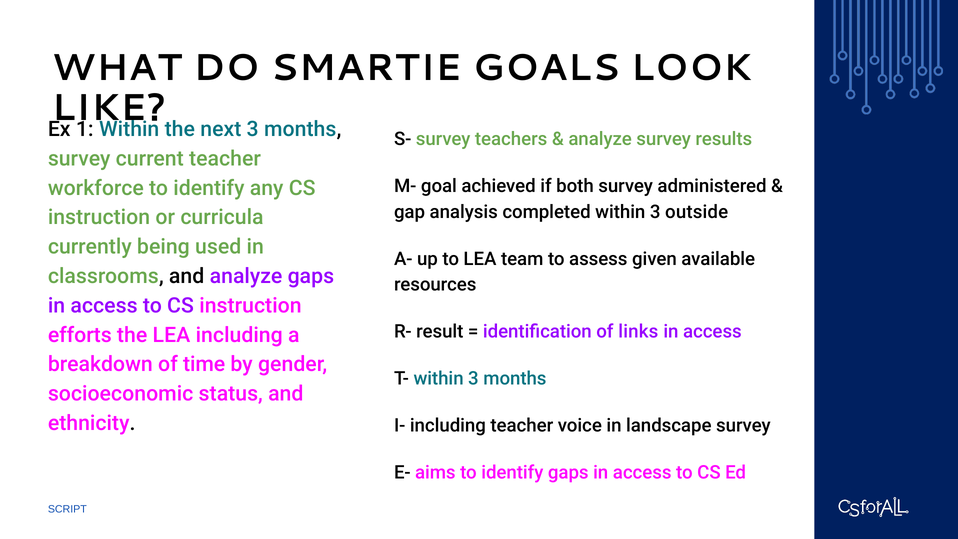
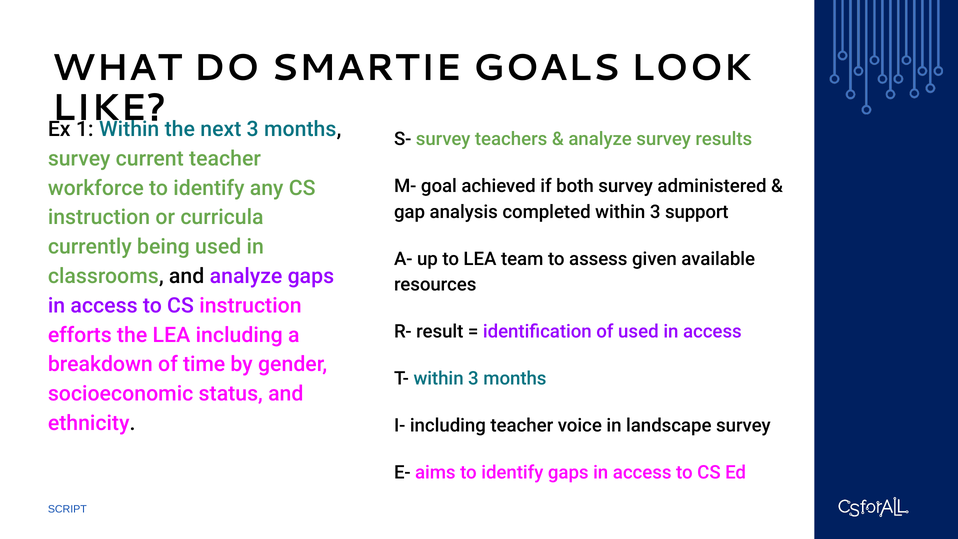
outside: outside -> support
of links: links -> used
